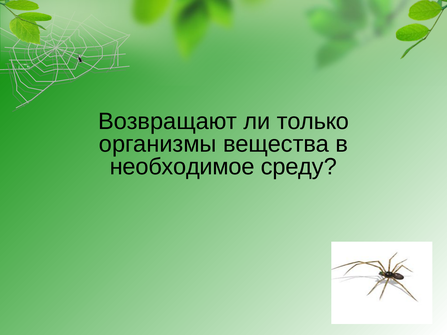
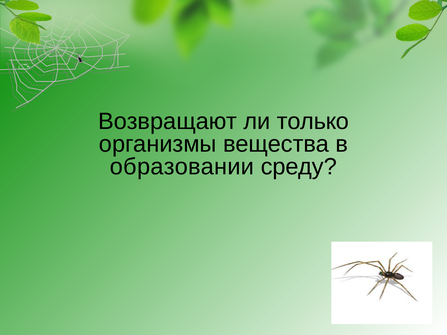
необходимое: необходимое -> образовании
